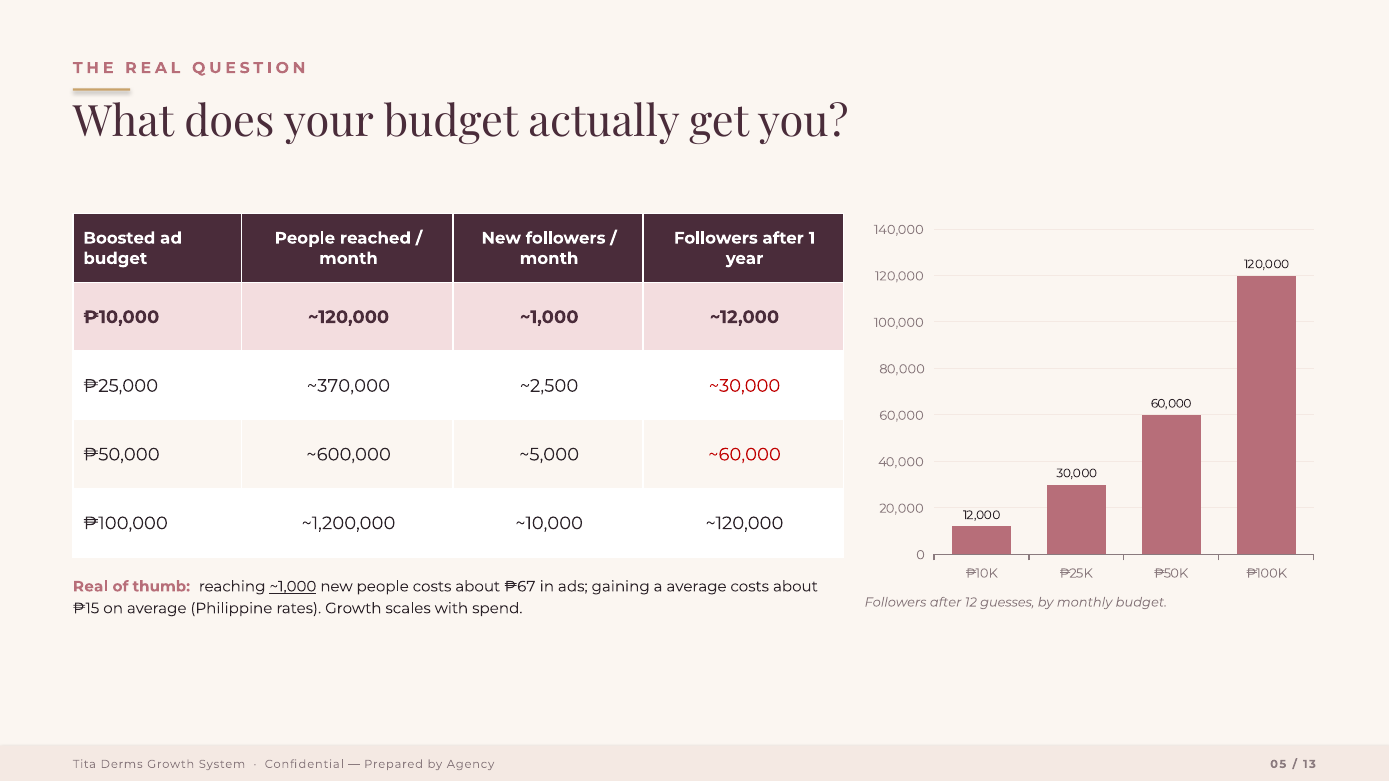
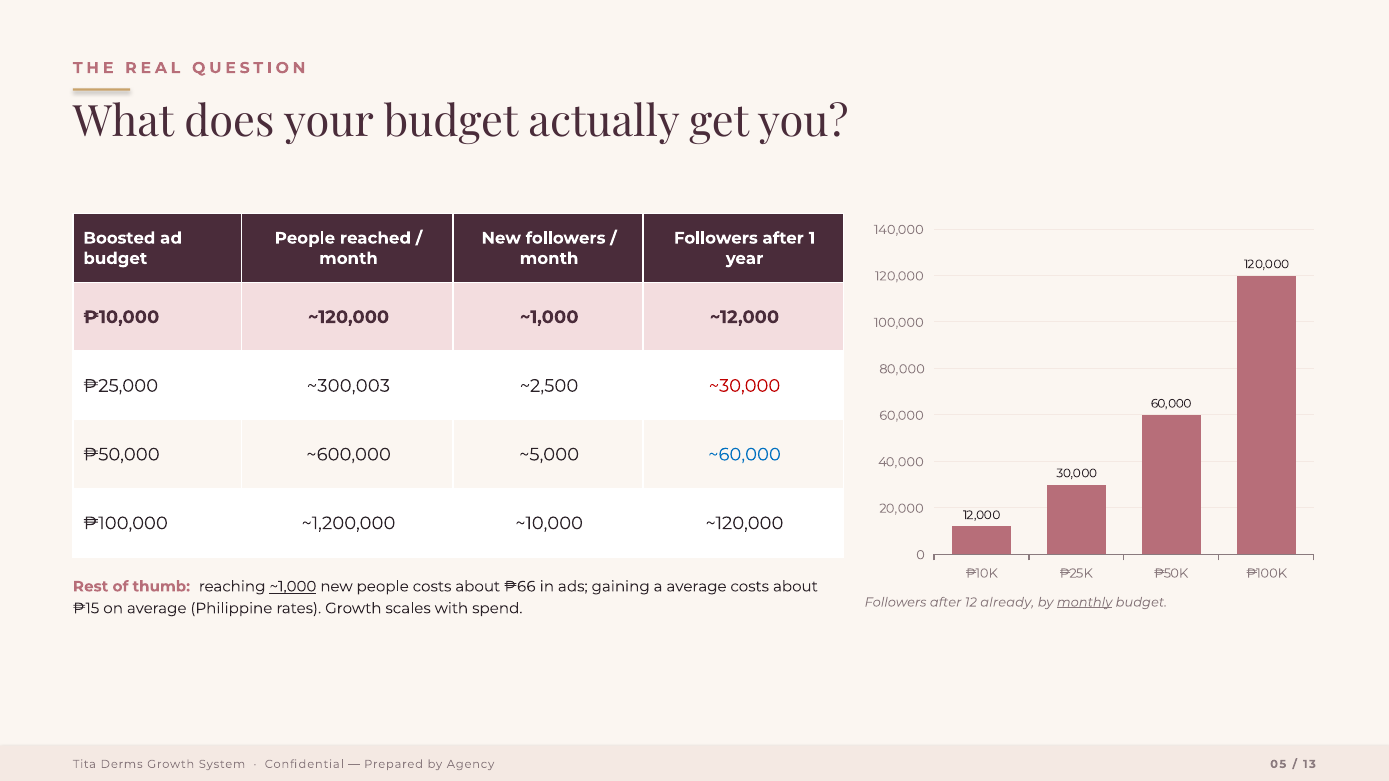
~370,000: ~370,000 -> ~300,003
~60,000 colour: red -> blue
Real at (91, 587): Real -> Rest
₱67: ₱67 -> ₱66
guesses: guesses -> already
monthly underline: none -> present
